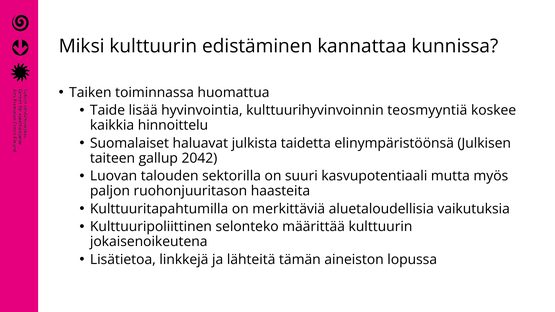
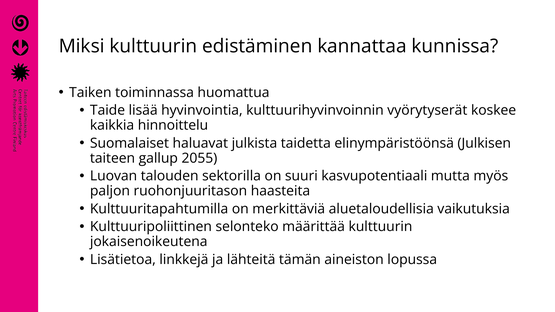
teosmyyntiä: teosmyyntiä -> vyörytyserät
2042: 2042 -> 2055
